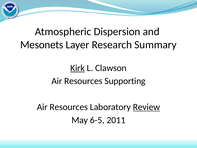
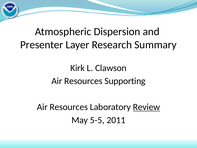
Mesonets: Mesonets -> Presenter
Kirk underline: present -> none
6-5: 6-5 -> 5-5
